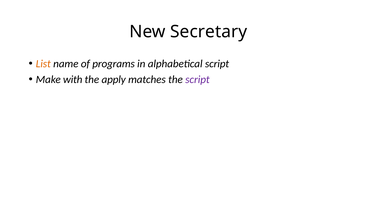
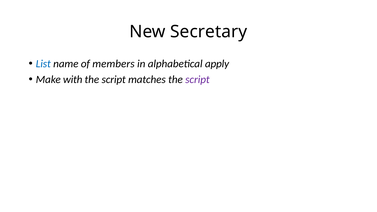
List colour: orange -> blue
programs: programs -> members
alphabetical script: script -> apply
apply at (114, 80): apply -> script
